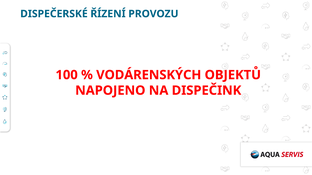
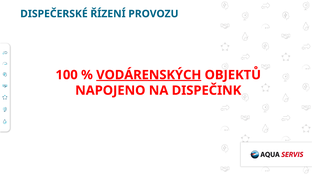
VODÁRENSKÝCH underline: none -> present
